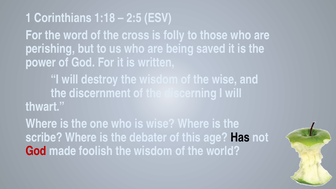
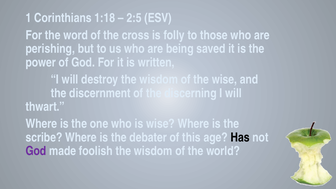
God at (36, 151) colour: red -> purple
